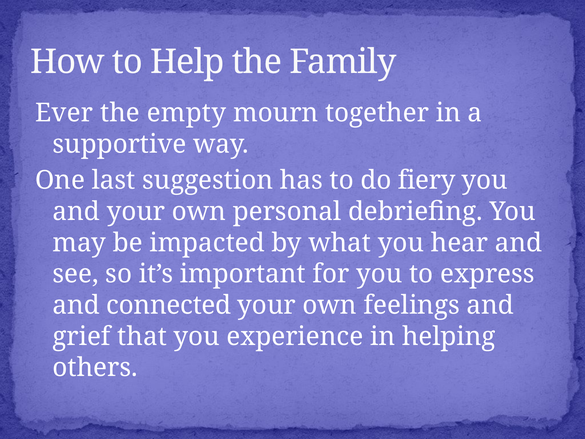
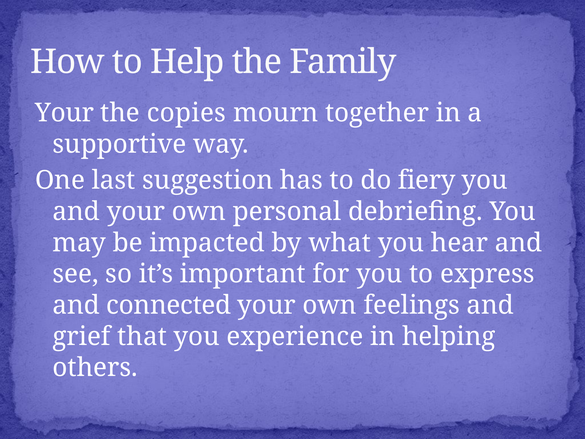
Ever at (64, 113): Ever -> Your
empty: empty -> copies
